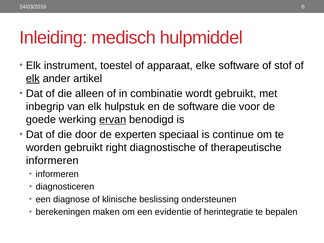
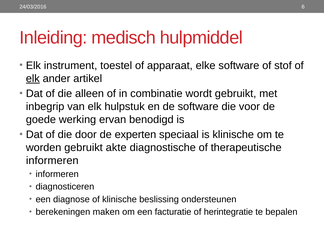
ervan underline: present -> none
is continue: continue -> klinische
right: right -> akte
evidentie: evidentie -> facturatie
